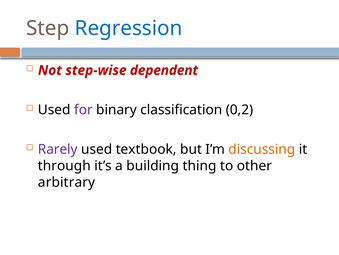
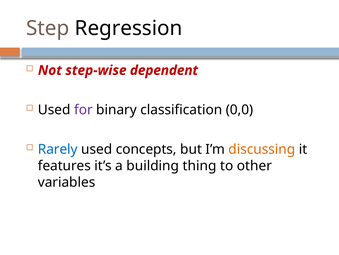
Regression colour: blue -> black
0,2: 0,2 -> 0,0
Rarely colour: purple -> blue
textbook: textbook -> concepts
through: through -> features
arbitrary: arbitrary -> variables
